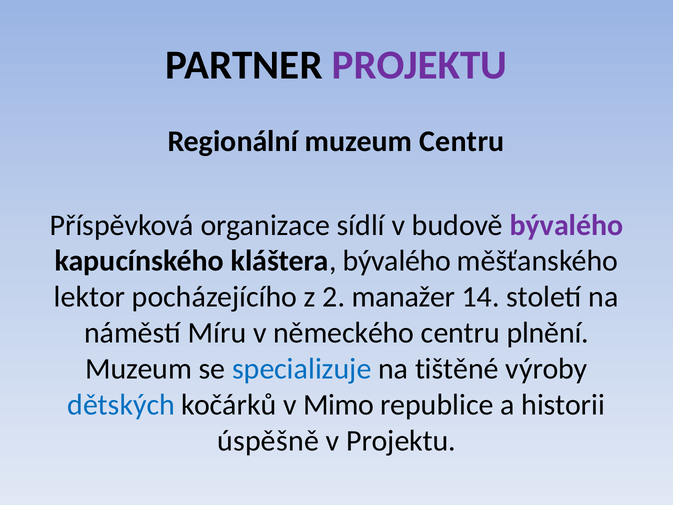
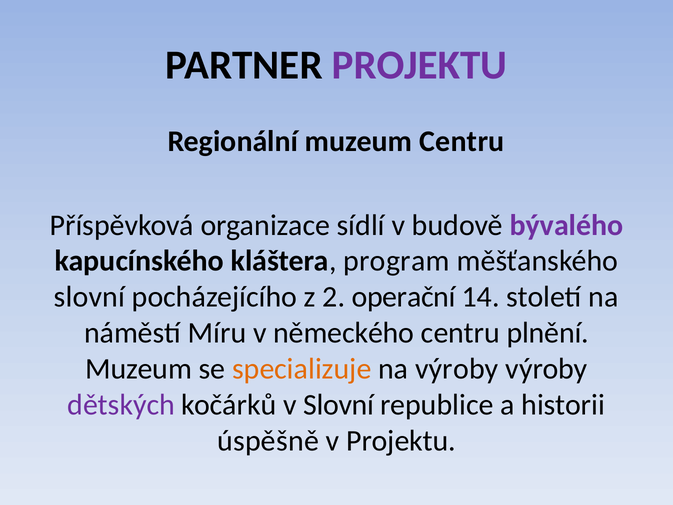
kláštera bývalého: bývalého -> program
lektor at (90, 297): lektor -> slovní
manažer: manažer -> operační
specializuje colour: blue -> orange
na tištěné: tištěné -> výroby
dětských colour: blue -> purple
v Mimo: Mimo -> Slovní
